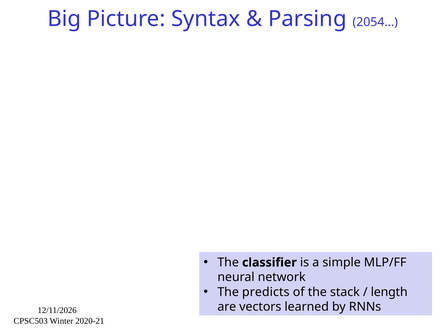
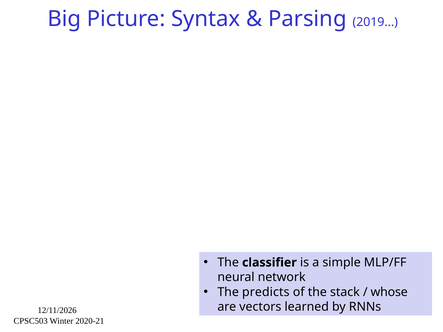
2054…: 2054… -> 2019…
length: length -> whose
